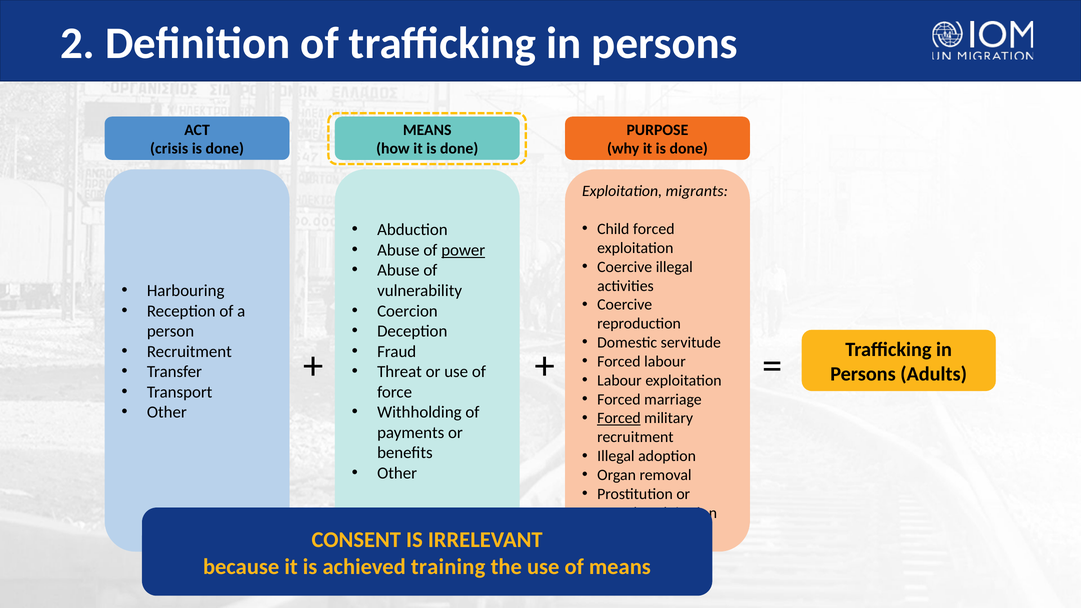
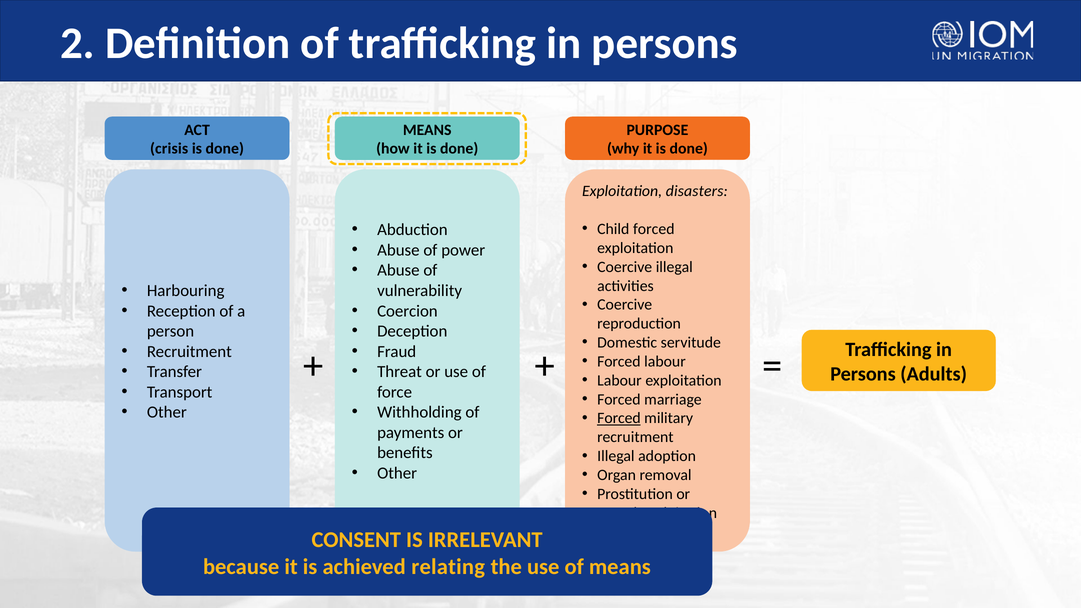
migrants: migrants -> disasters
power underline: present -> none
training: training -> relating
